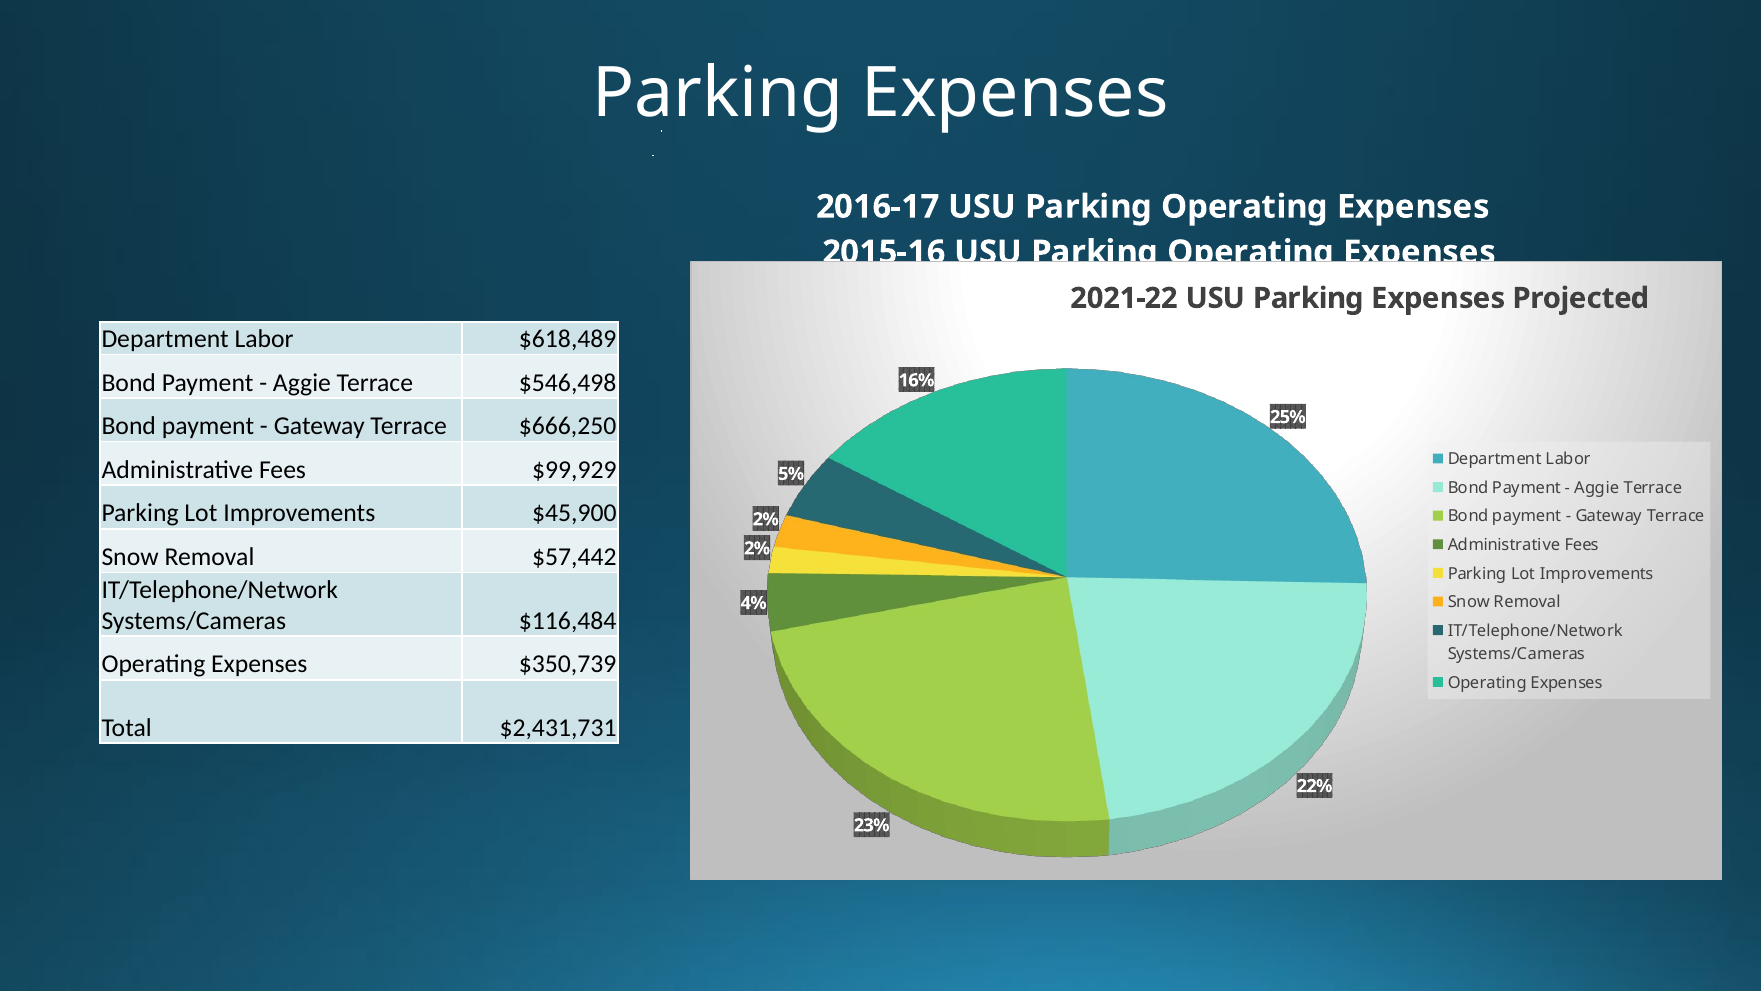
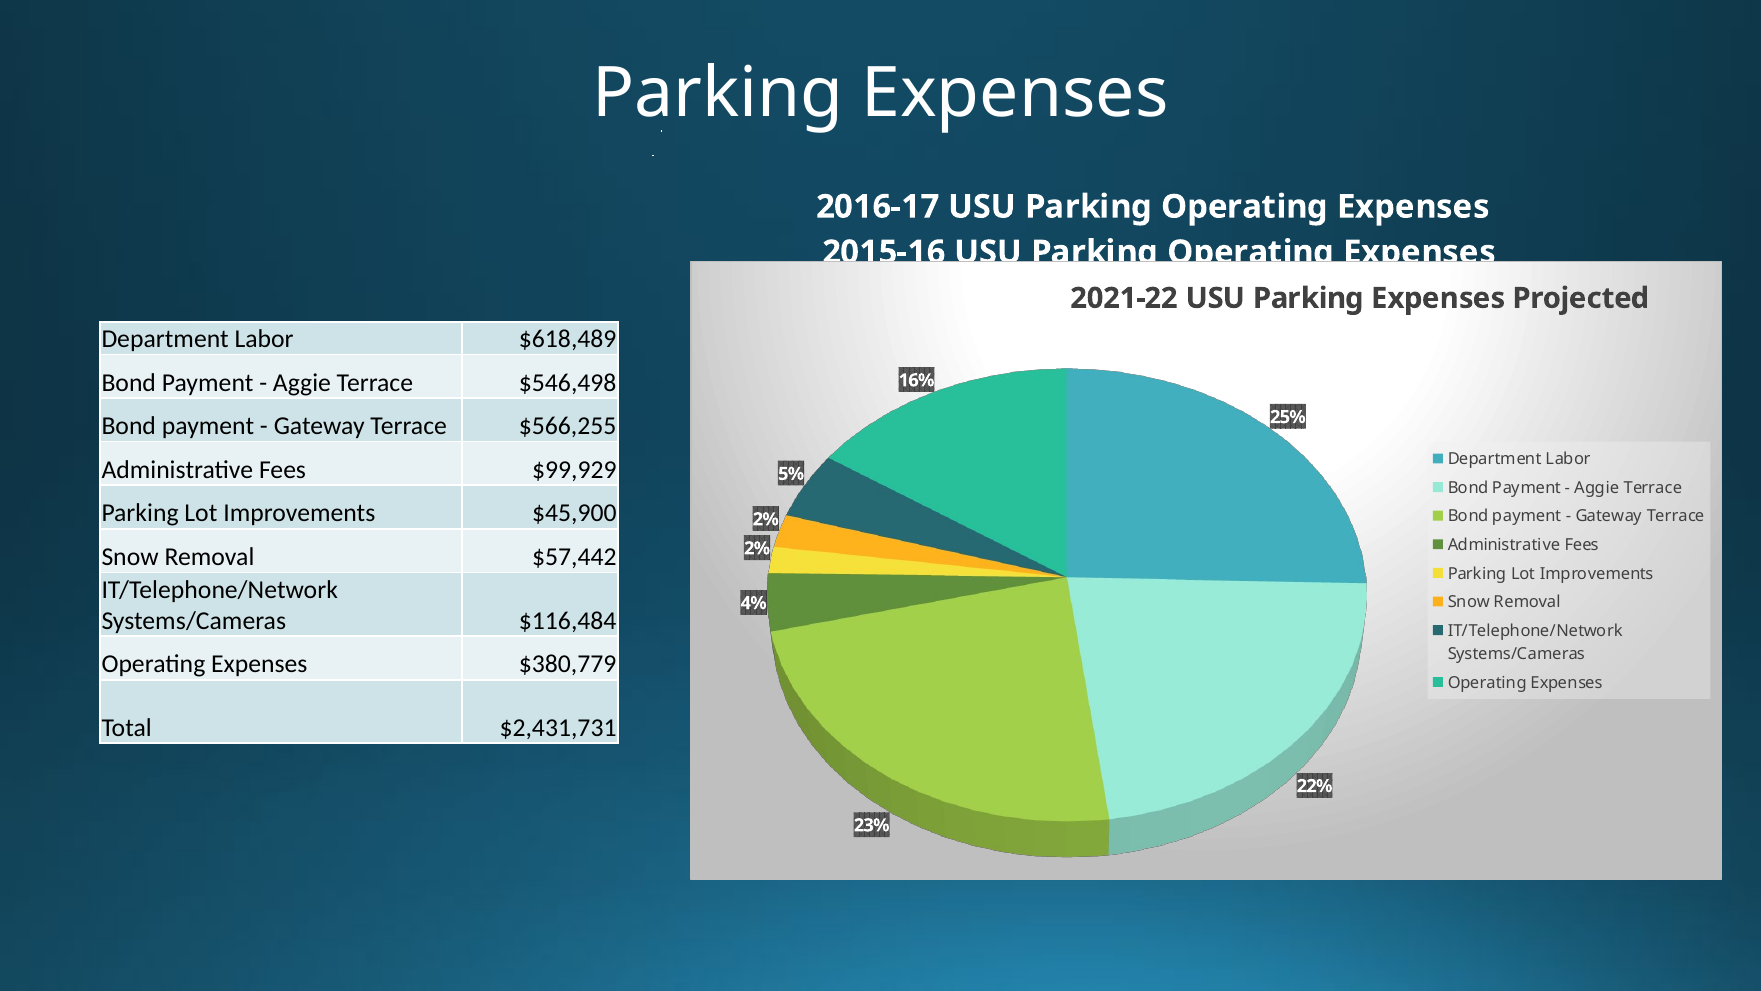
$666,250: $666,250 -> $566,255
$350,739: $350,739 -> $380,779
